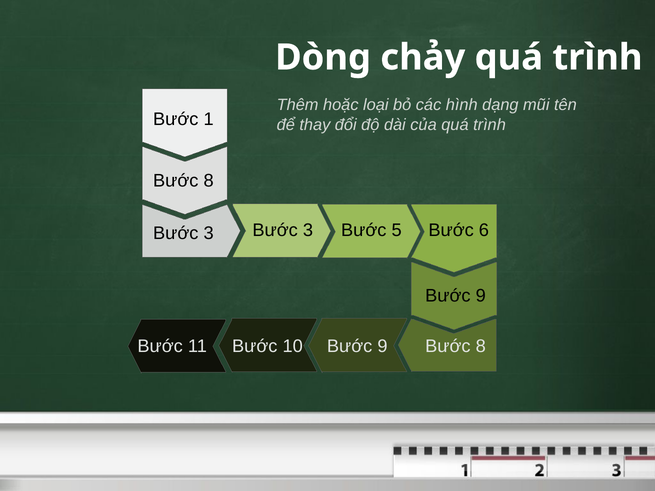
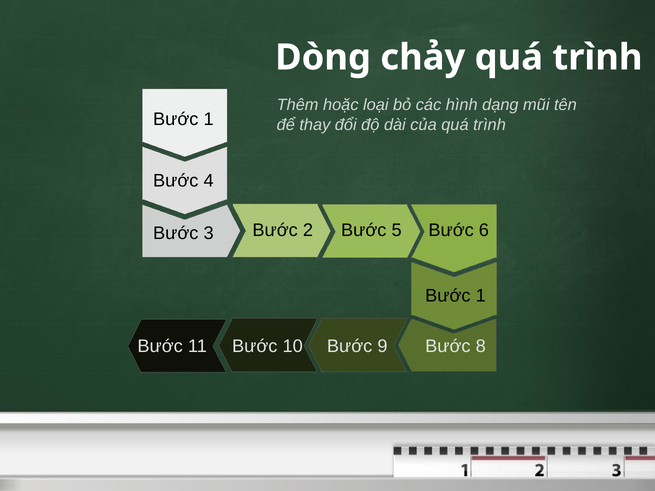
8 at (209, 181): 8 -> 4
3 Bước 3: 3 -> 2
9 at (481, 296): 9 -> 1
